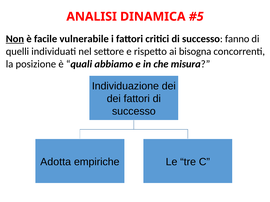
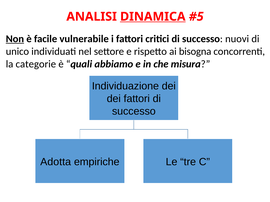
DINAMICA underline: none -> present
fanno: fanno -> nuovi
quelli: quelli -> unico
posizione: posizione -> categorie
